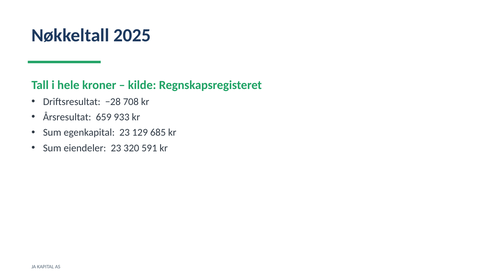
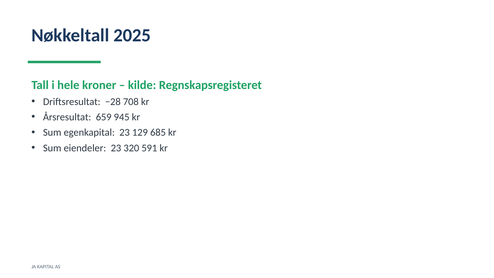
933: 933 -> 945
